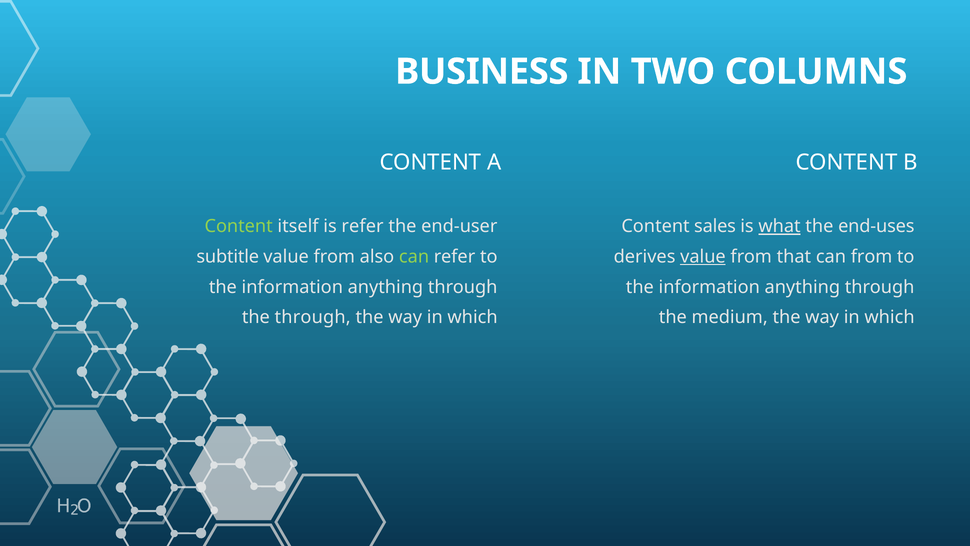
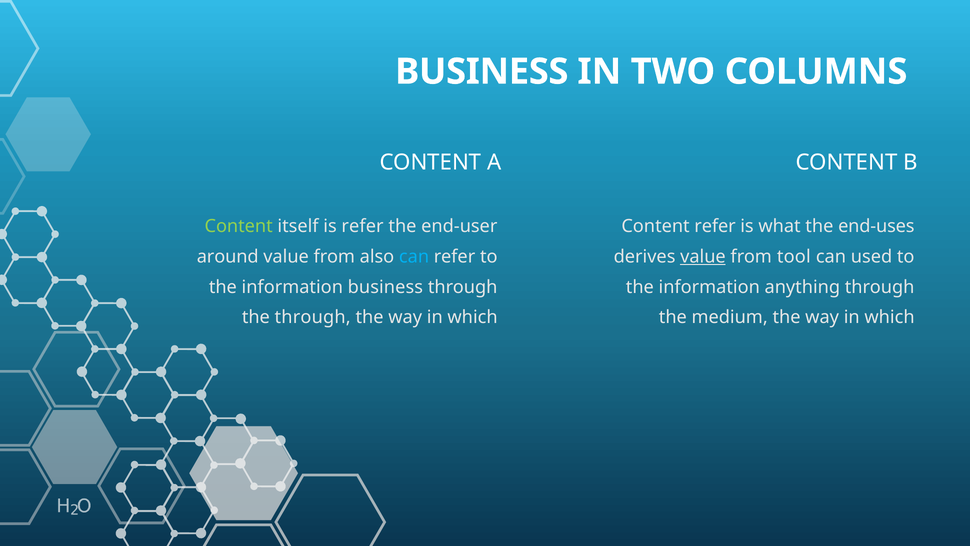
Content sales: sales -> refer
what underline: present -> none
subtitle: subtitle -> around
can at (414, 257) colour: light green -> light blue
that: that -> tool
can from: from -> used
anything at (385, 287): anything -> business
